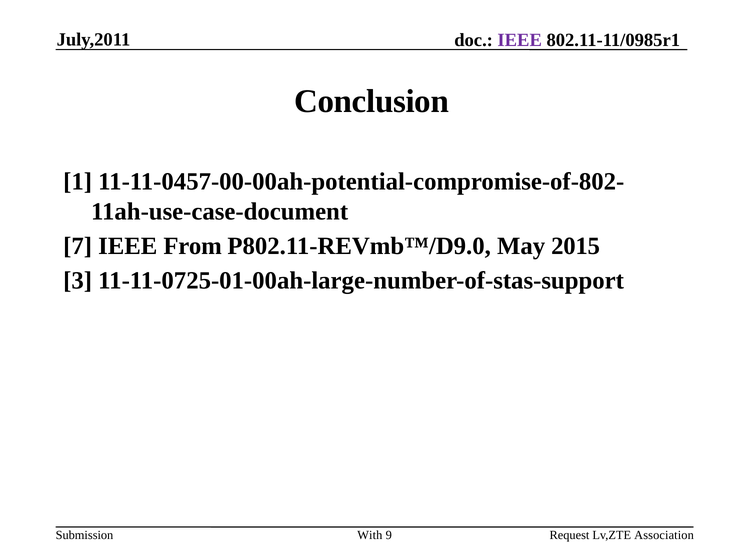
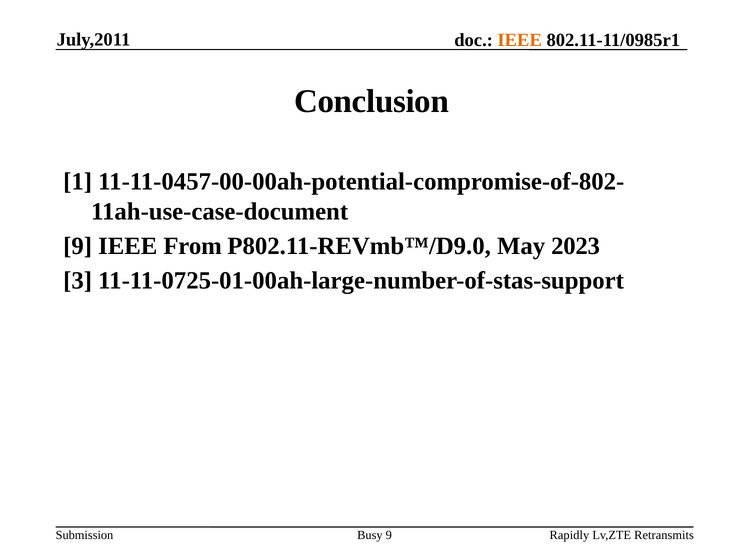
IEEE at (520, 40) colour: purple -> orange
7 at (78, 246): 7 -> 9
2015: 2015 -> 2023
Request: Request -> Rapidly
Association: Association -> Retransmits
With: With -> Busy
